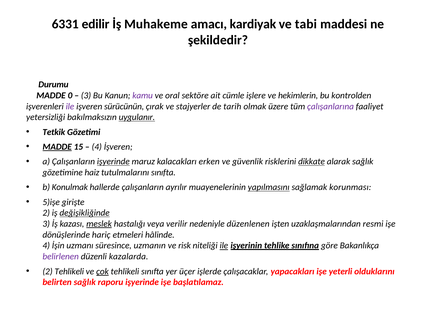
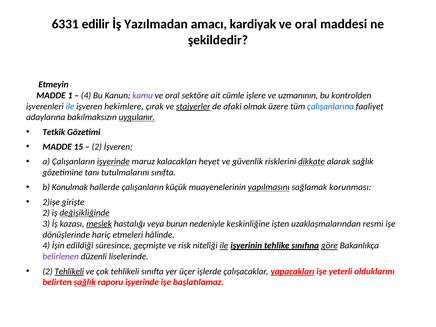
Muhakeme: Muhakeme -> Yazılmadan
tabi at (306, 24): tabi -> oral
Durumu: Durumu -> Etmeyin
0: 0 -> 1
3 at (86, 95): 3 -> 4
hekimlerin: hekimlerin -> uzmanının
ile at (70, 106) colour: purple -> blue
sürücünün: sürücünün -> hekimlere
stajyerler underline: none -> present
tarih: tarih -> afaki
çalışanlarına colour: purple -> blue
yetersizliği: yetersizliği -> adaylarına
MADDE at (57, 147) underline: present -> none
4 at (97, 147): 4 -> 2
erken: erken -> heyet
haiz: haiz -> tanı
ayrılır: ayrılır -> küçük
5)işe: 5)işe -> 2)işe
verilir: verilir -> burun
düzenlenen: düzenlenen -> keskinliğine
uzmanı: uzmanı -> edildiği
uzmanın: uzmanın -> geçmişte
göre underline: none -> present
kazalarda: kazalarda -> liselerinde
Tehlikeli at (69, 271) underline: none -> present
çok underline: present -> none
yapacakları underline: none -> present
sağlık at (85, 282) underline: none -> present
